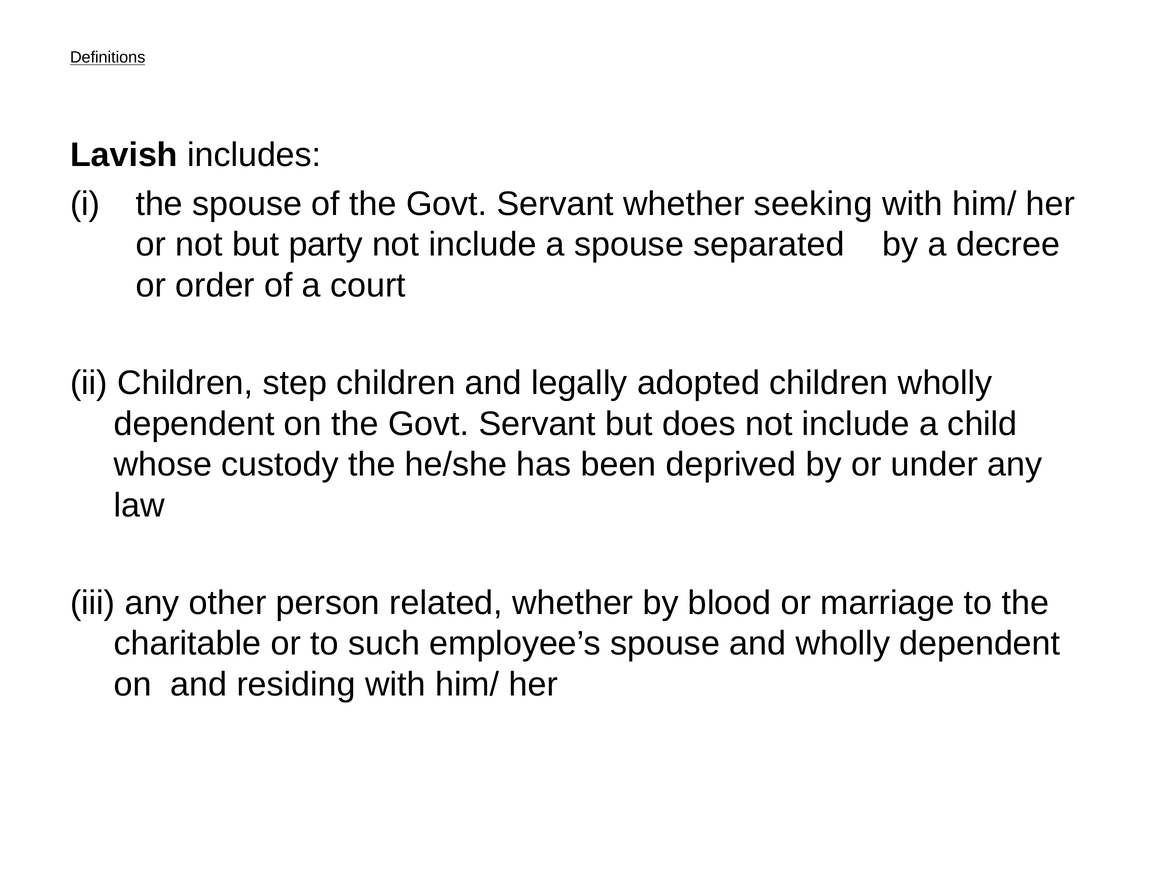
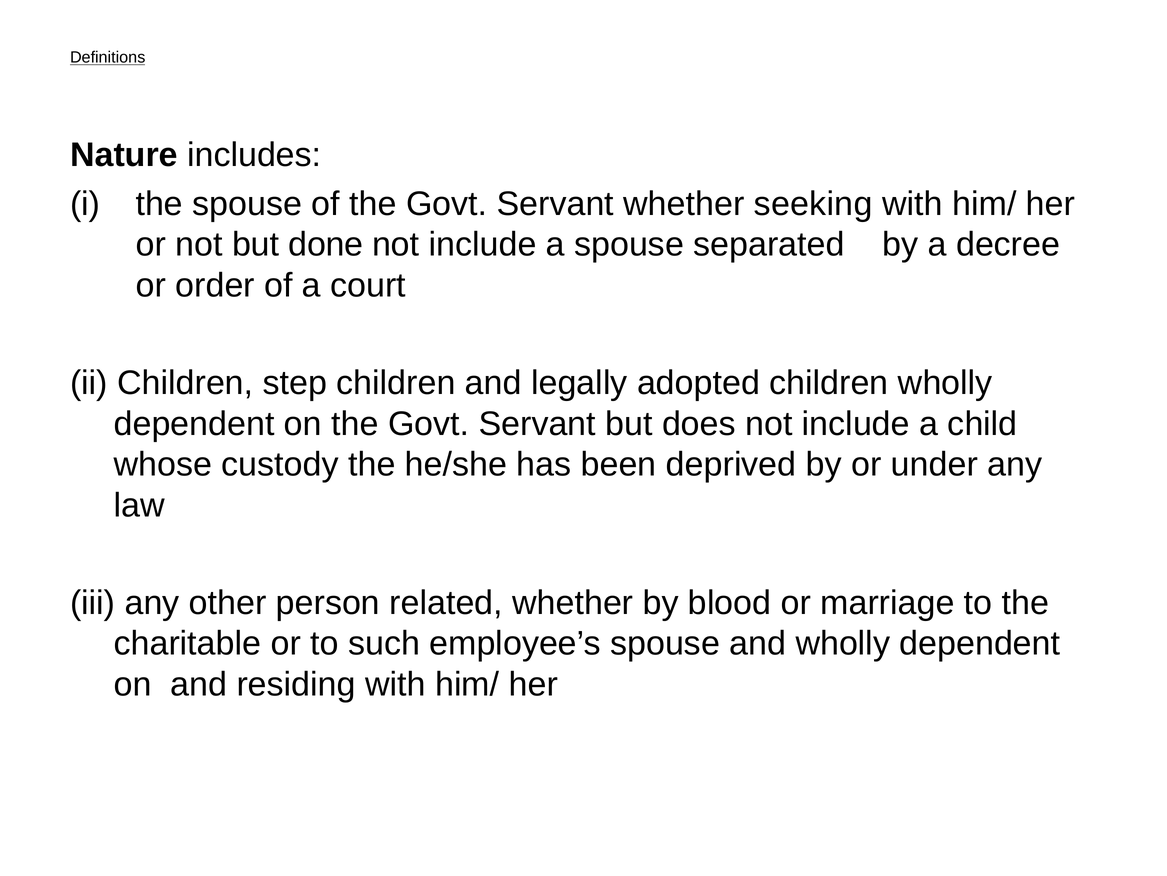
Lavish: Lavish -> Nature
party: party -> done
